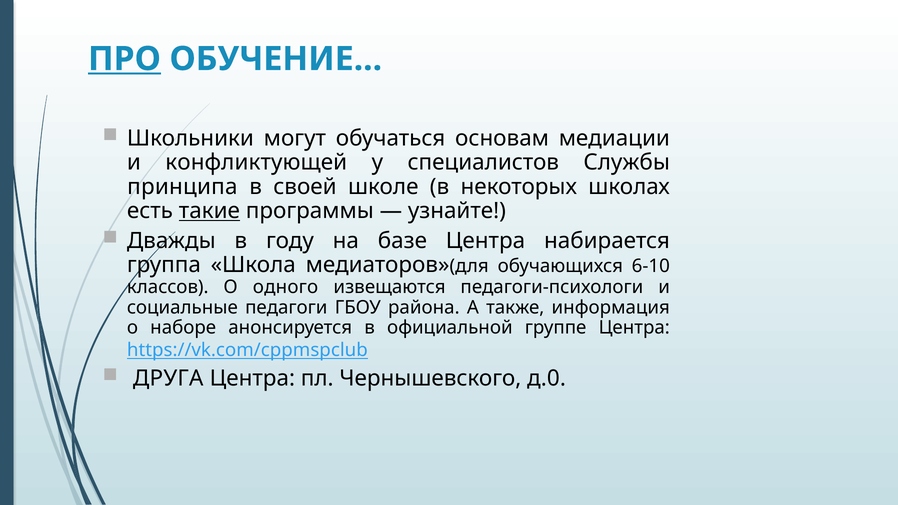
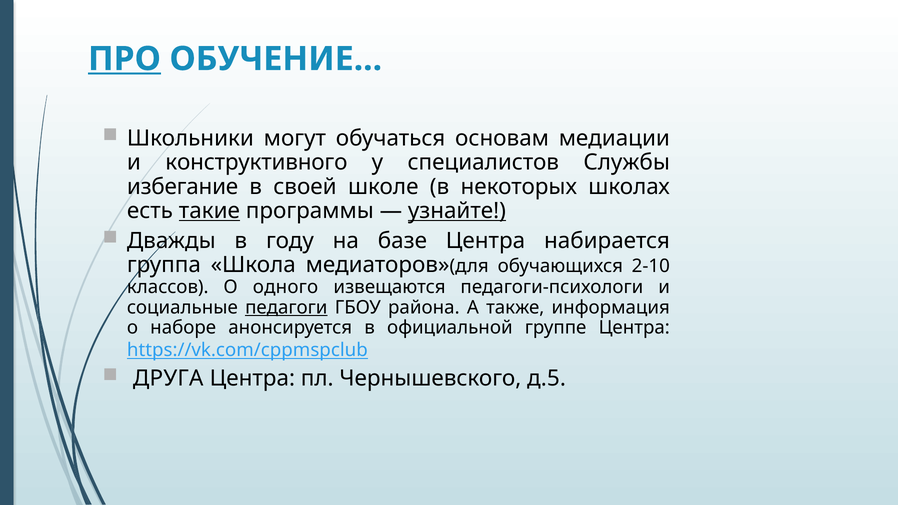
конфликтующей: конфликтующей -> конструктивного
принципа: принципа -> избегание
узнайте underline: none -> present
6-10: 6-10 -> 2-10
педагоги underline: none -> present
д.0: д.0 -> д.5
